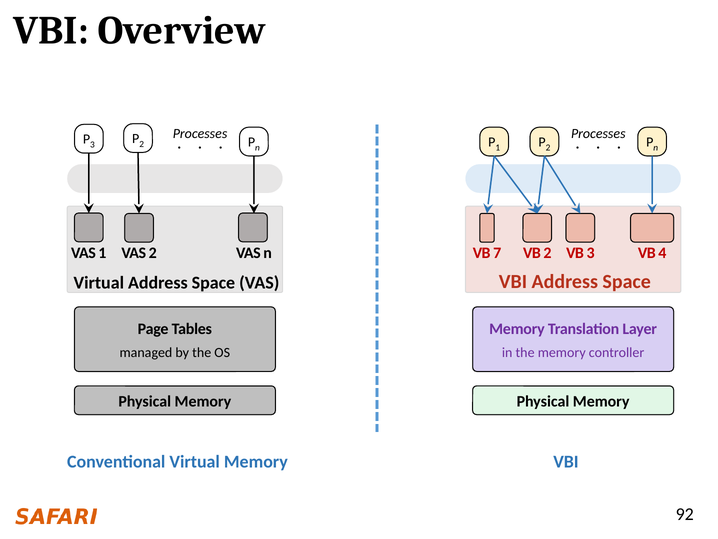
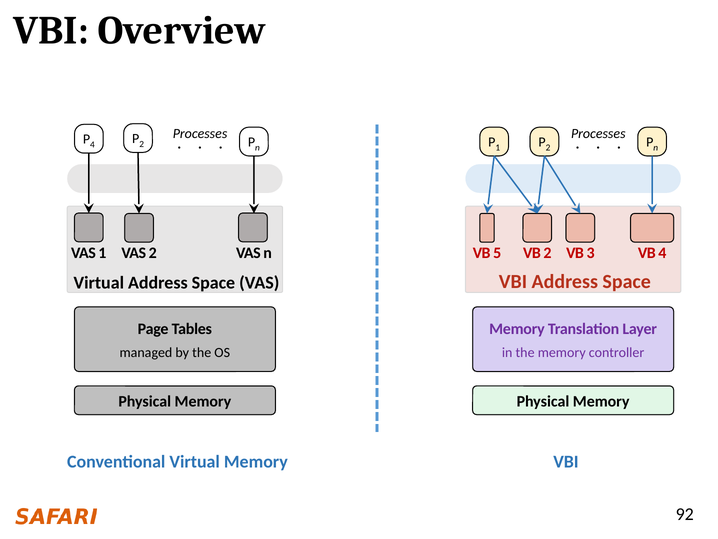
3 at (92, 145): 3 -> 4
7: 7 -> 5
